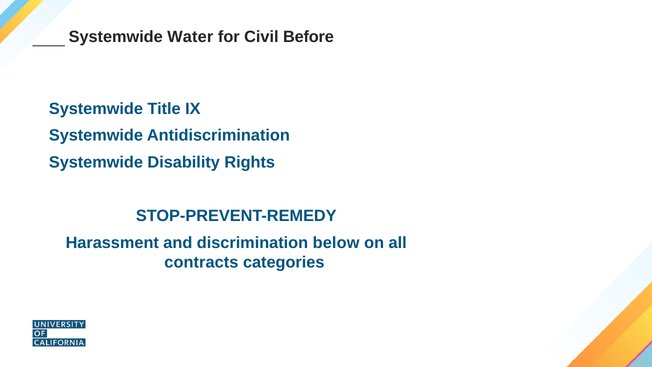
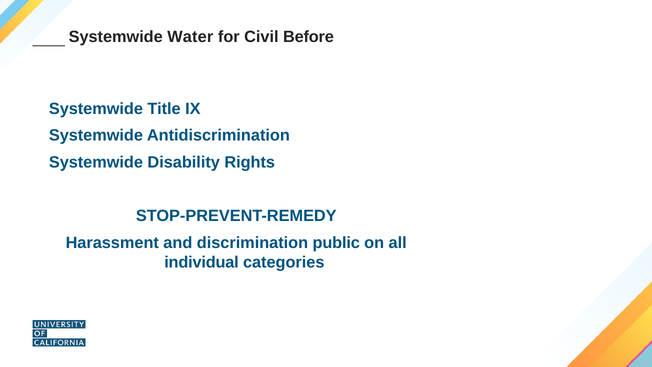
below: below -> public
contracts: contracts -> individual
